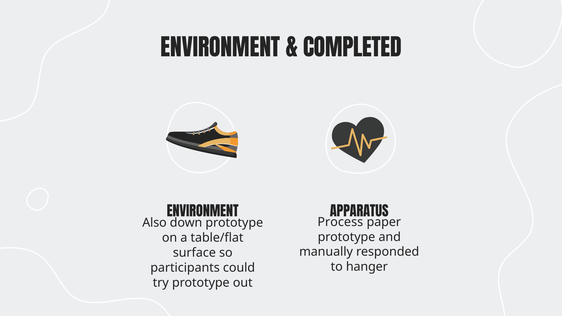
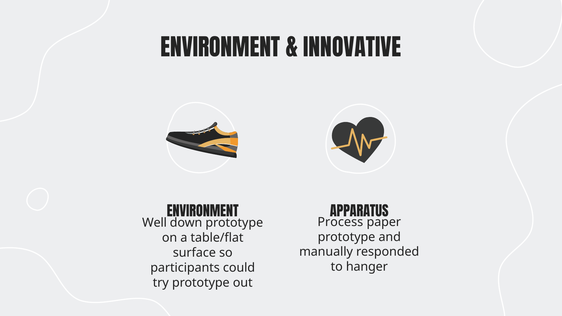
COMPLETED: COMPLETED -> INNOVATIVE
Also: Also -> Well
